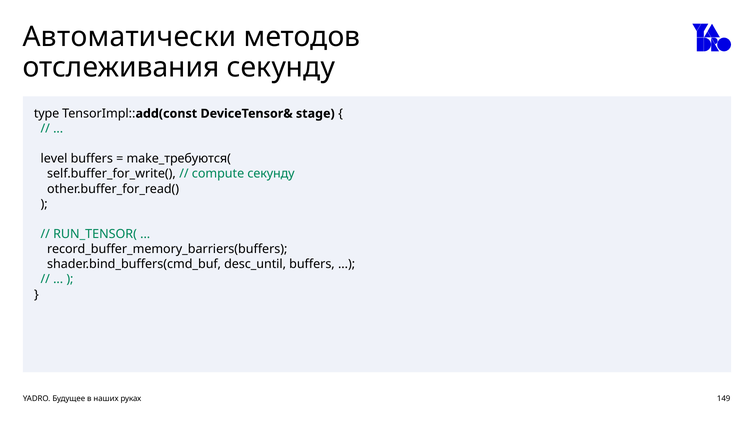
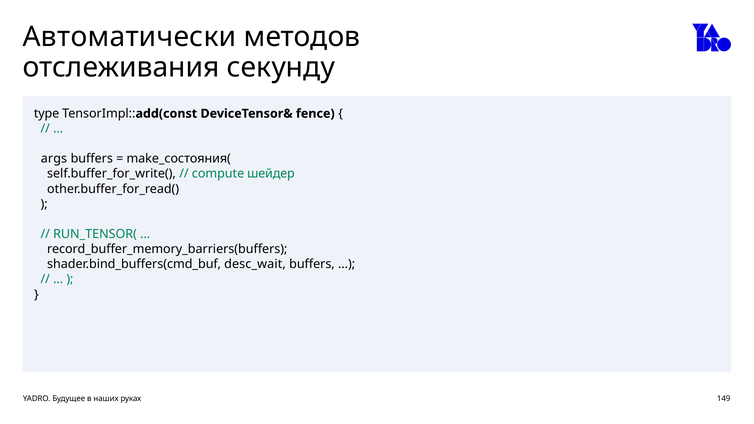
stage: stage -> fence
level: level -> args
make_требуются(: make_требуются( -> make_состояния(
compute секунду: секунду -> шейдер
desc_until: desc_until -> desc_wait
